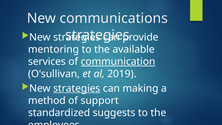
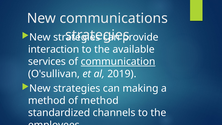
mentoring: mentoring -> interaction
strategies at (77, 88) underline: present -> none
of support: support -> method
suggests: suggests -> channels
